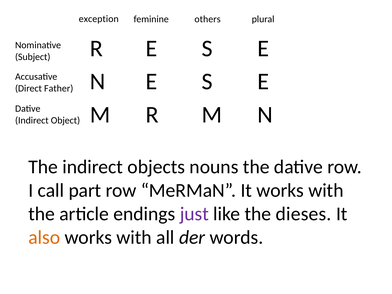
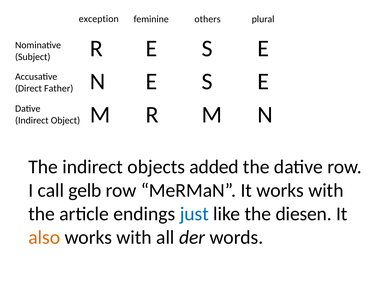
nouns: nouns -> added
part: part -> gelb
just colour: purple -> blue
dieses: dieses -> diesen
